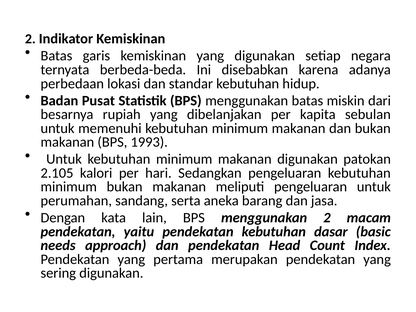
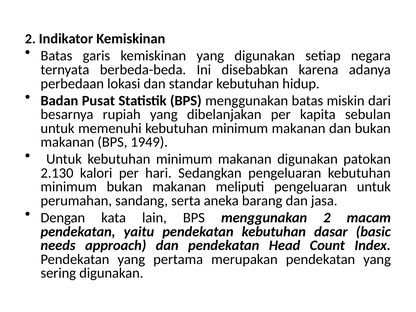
1993: 1993 -> 1949
2.105: 2.105 -> 2.130
